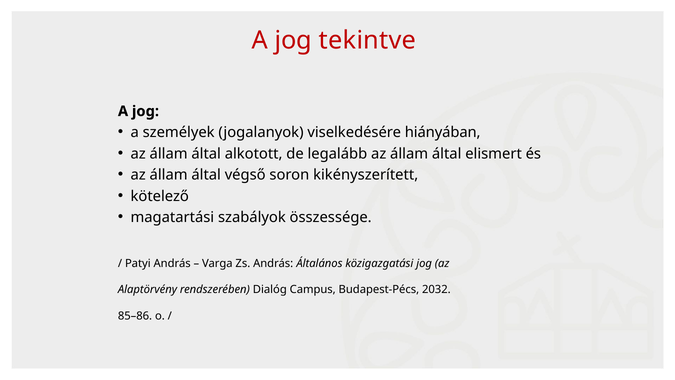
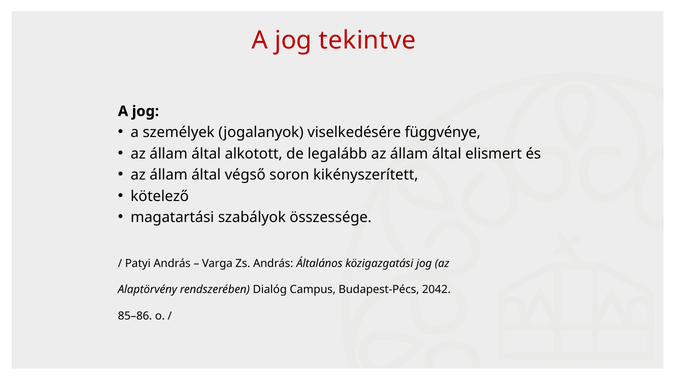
hiányában: hiányában -> függvénye
2032: 2032 -> 2042
